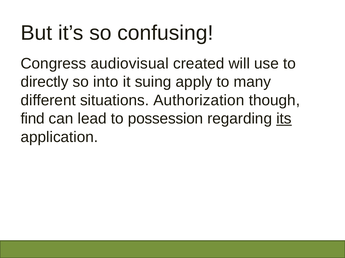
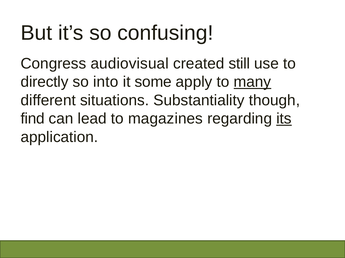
will: will -> still
suing: suing -> some
many underline: none -> present
Authorization: Authorization -> Substantiality
possession: possession -> magazines
